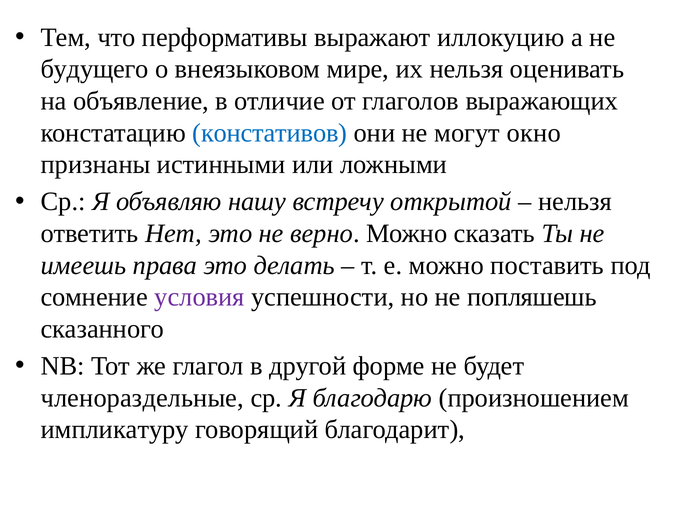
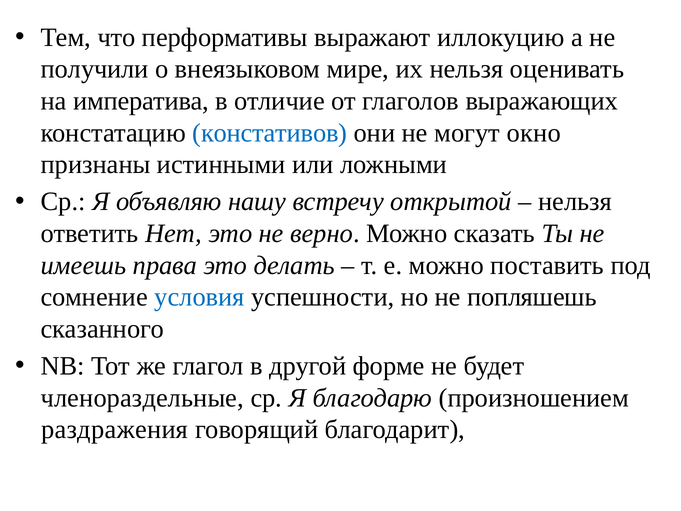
будущего: будущего -> получили
объявление: объявление -> императива
условия colour: purple -> blue
импликатуру: импликатуру -> раздражения
